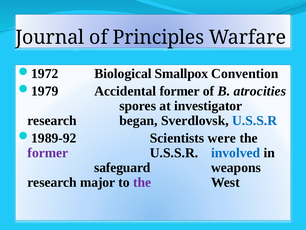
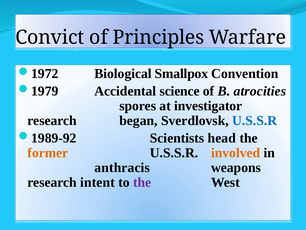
Journal: Journal -> Convict
Accidental former: former -> science
were: were -> head
former at (48, 152) colour: purple -> orange
involved colour: blue -> orange
safeguard: safeguard -> anthracis
major: major -> intent
